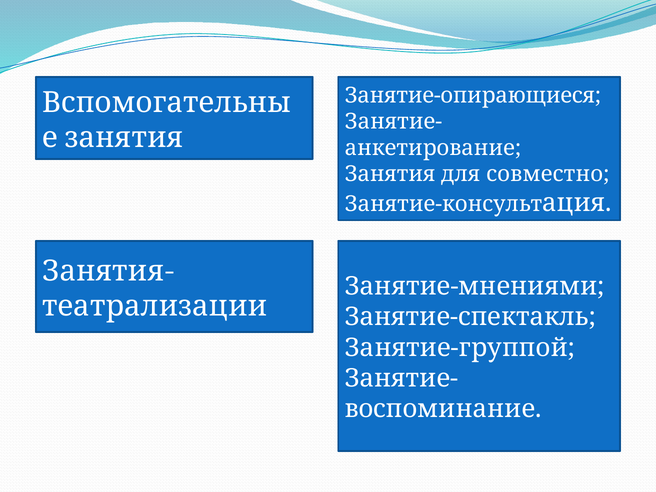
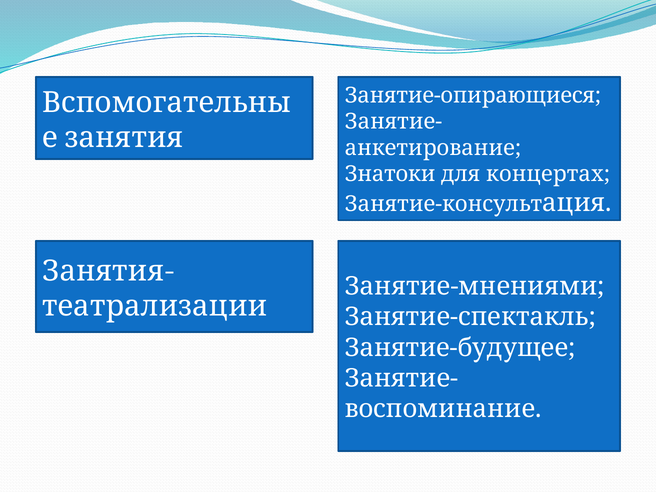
Занятия at (390, 174): Занятия -> Знатоки
совместно: совместно -> концертах
Занятие-группой: Занятие-группой -> Занятие-будущее
